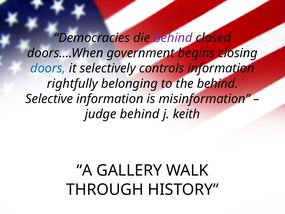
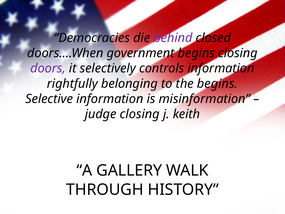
doors colour: blue -> purple
the behind: behind -> begins
judge behind: behind -> closing
